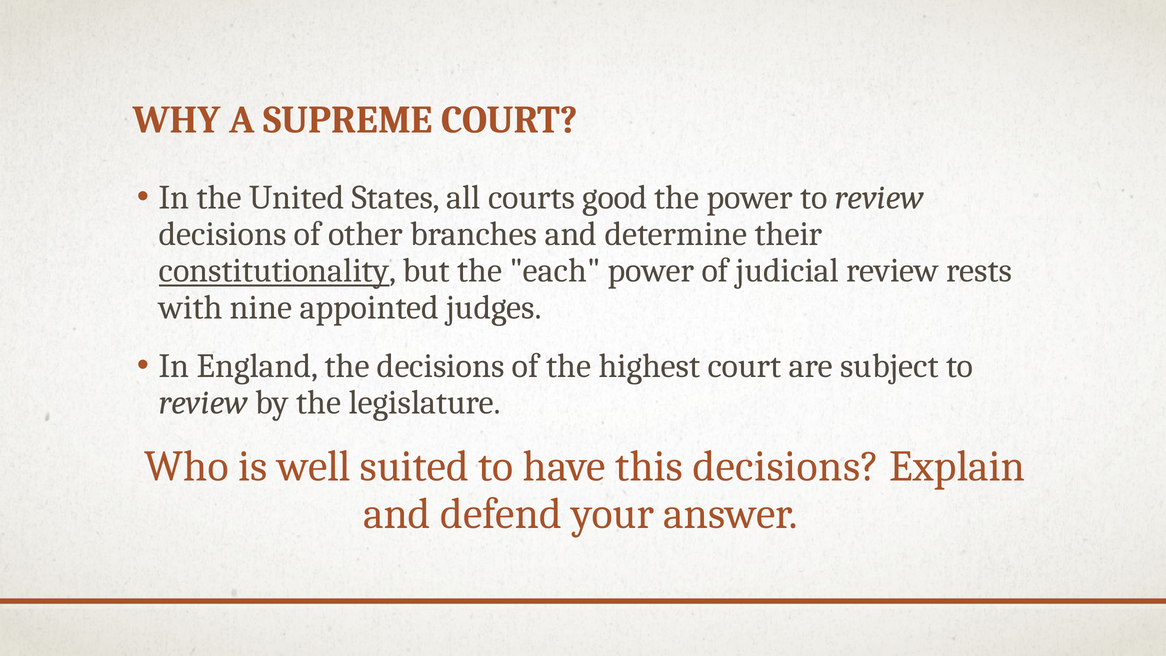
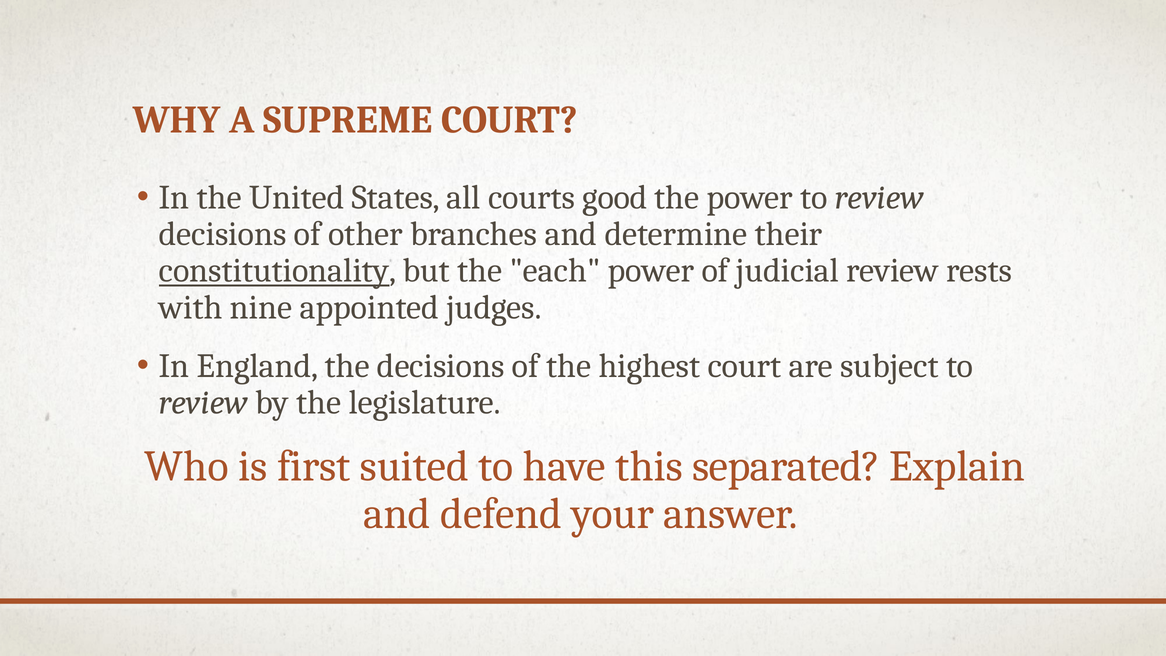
well: well -> first
this decisions: decisions -> separated
